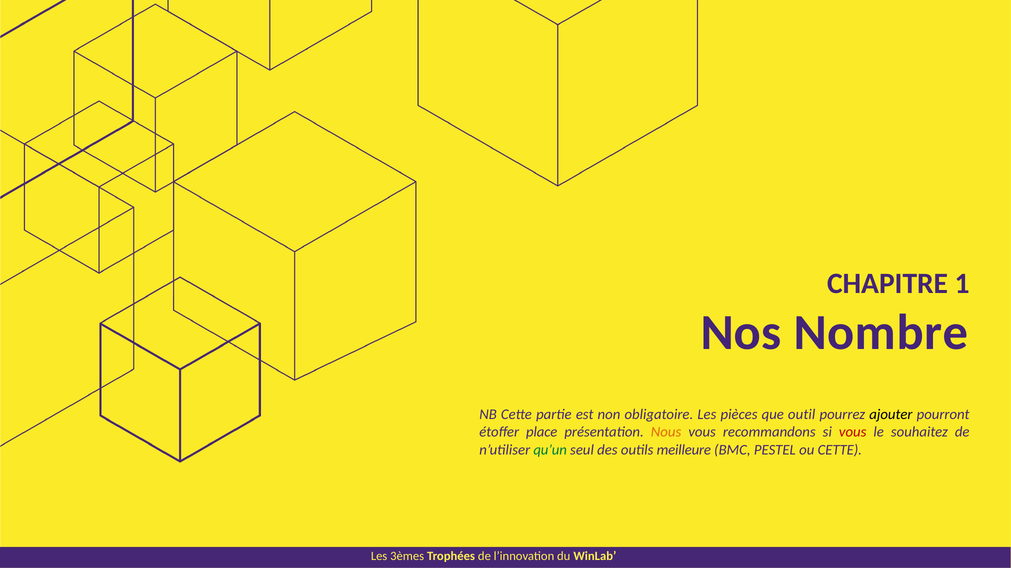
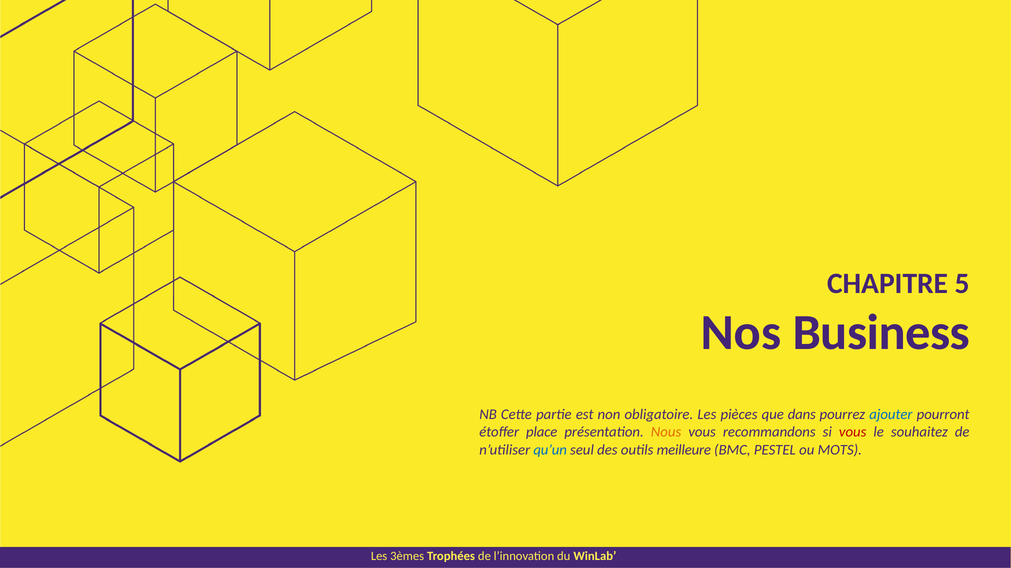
1: 1 -> 5
Nombre: Nombre -> Business
outil: outil -> dans
ajouter colour: black -> blue
qu’un colour: green -> blue
ou CETTE: CETTE -> MOTS
